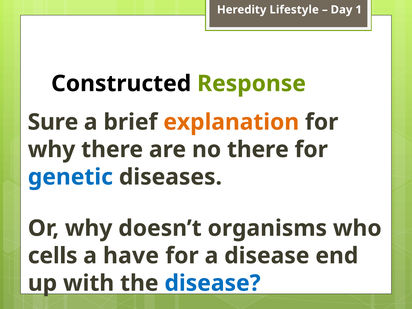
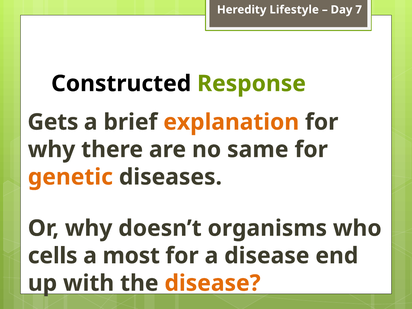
1: 1 -> 7
Sure: Sure -> Gets
no there: there -> same
genetic colour: blue -> orange
have: have -> most
disease at (213, 283) colour: blue -> orange
